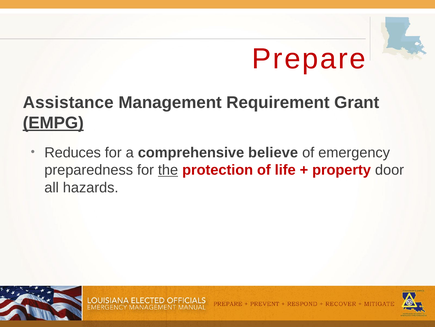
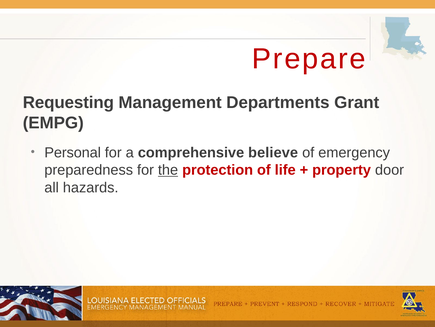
Assistance: Assistance -> Requesting
Requirement: Requirement -> Departments
EMPG underline: present -> none
Reduces: Reduces -> Personal
